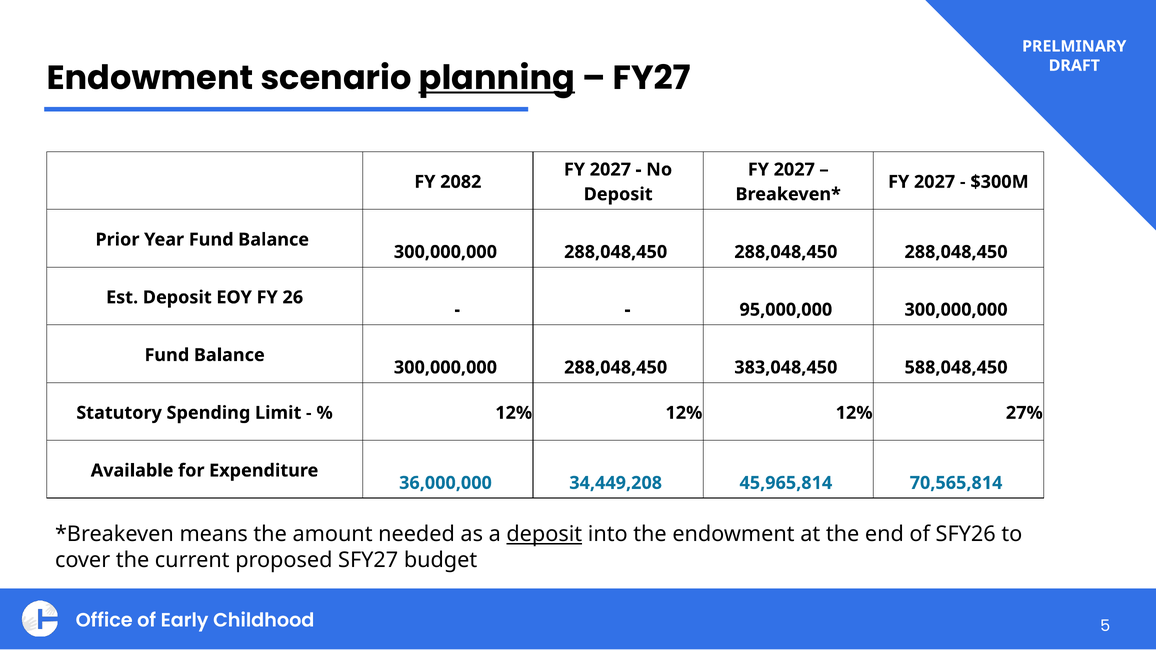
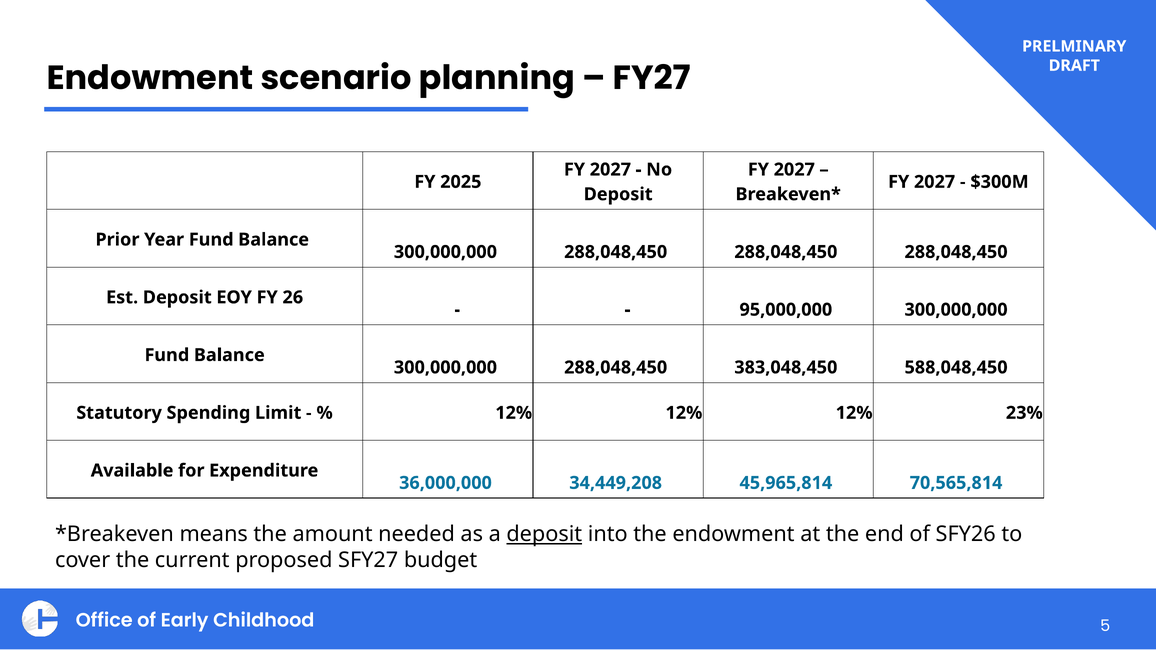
planning underline: present -> none
2082: 2082 -> 2025
27%: 27% -> 23%
